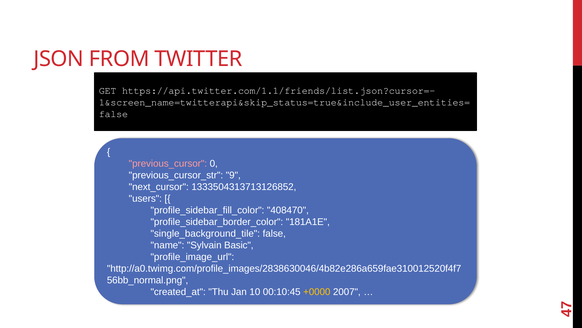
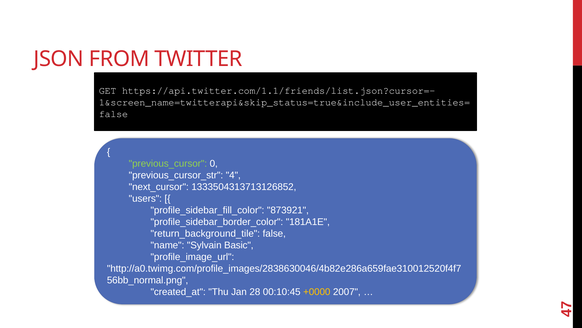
previous_cursor colour: pink -> light green
previous_cursor_str 9: 9 -> 4
408470: 408470 -> 873921
single_background_tile: single_background_tile -> return_background_tile
10: 10 -> 28
